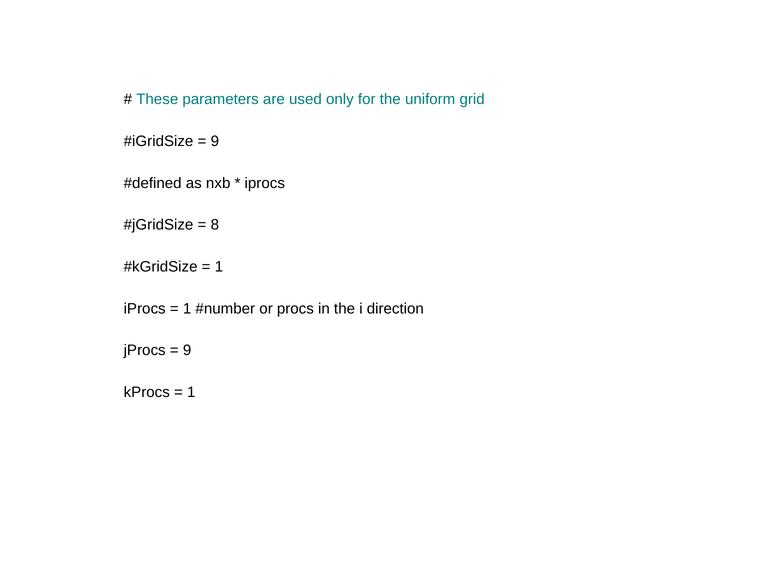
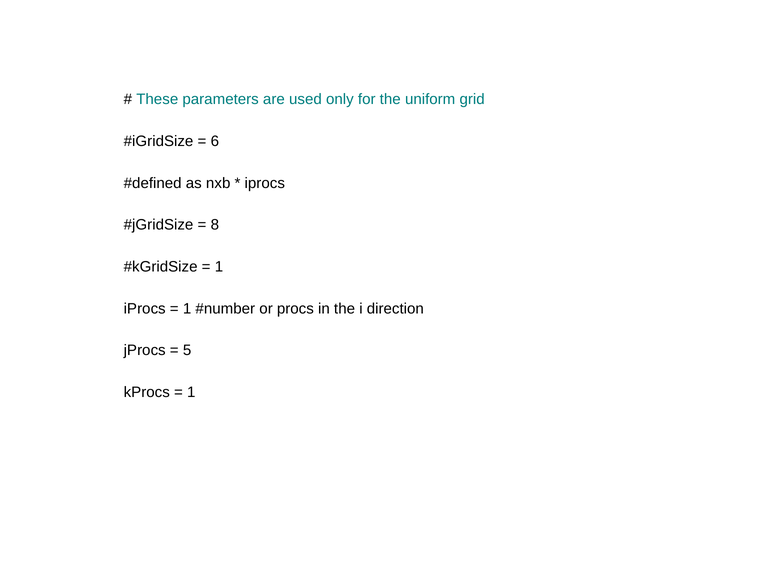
9 at (215, 141): 9 -> 6
9 at (187, 350): 9 -> 5
